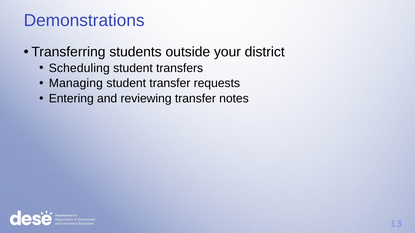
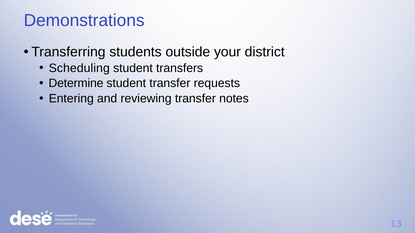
Managing: Managing -> Determine
